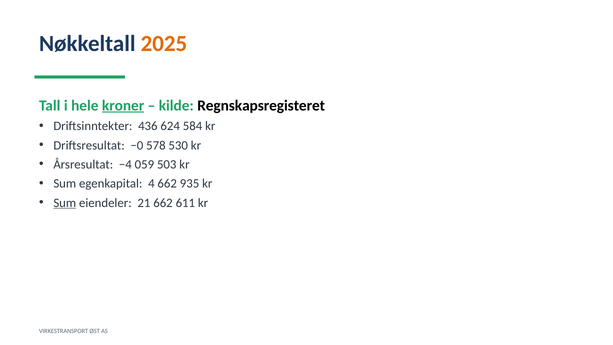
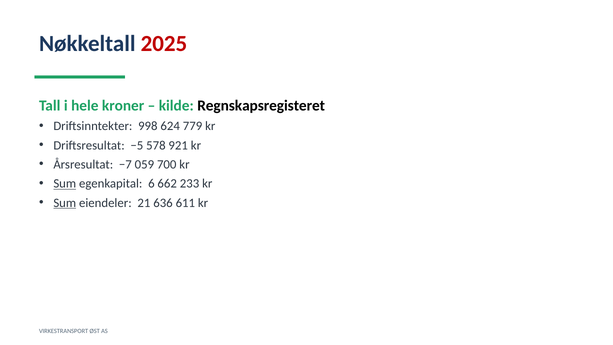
2025 colour: orange -> red
kroner underline: present -> none
436: 436 -> 998
584: 584 -> 779
−0: −0 -> −5
530: 530 -> 921
−4: −4 -> −7
503: 503 -> 700
Sum at (65, 184) underline: none -> present
4: 4 -> 6
935: 935 -> 233
21 662: 662 -> 636
